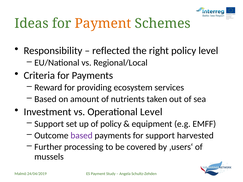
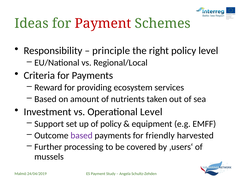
Payment at (103, 23) colour: orange -> red
reflected: reflected -> principle
for support: support -> friendly
